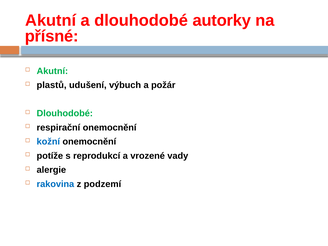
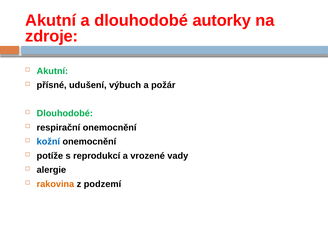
přísné: přísné -> zdroje
plastů: plastů -> přísné
rakovina colour: blue -> orange
